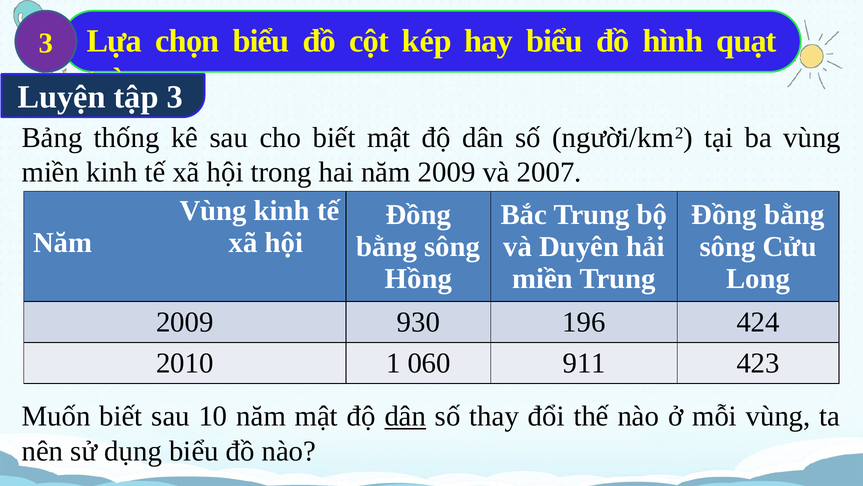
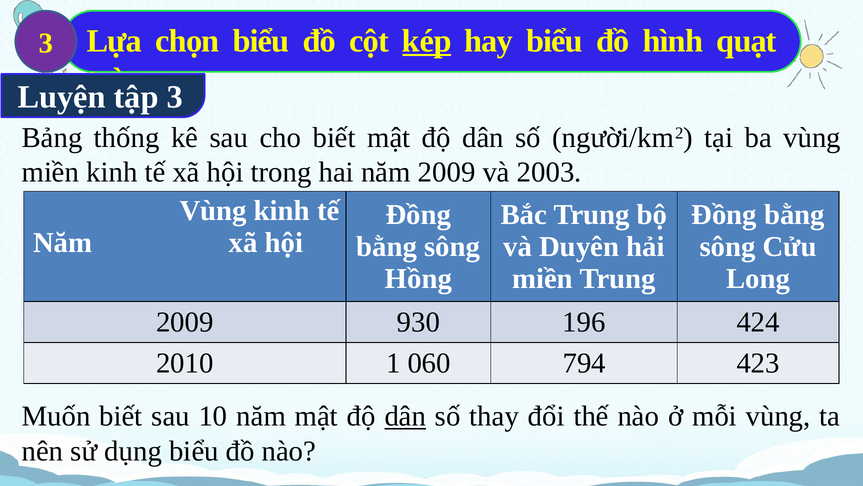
kép underline: none -> present
2007: 2007 -> 2003
911: 911 -> 794
